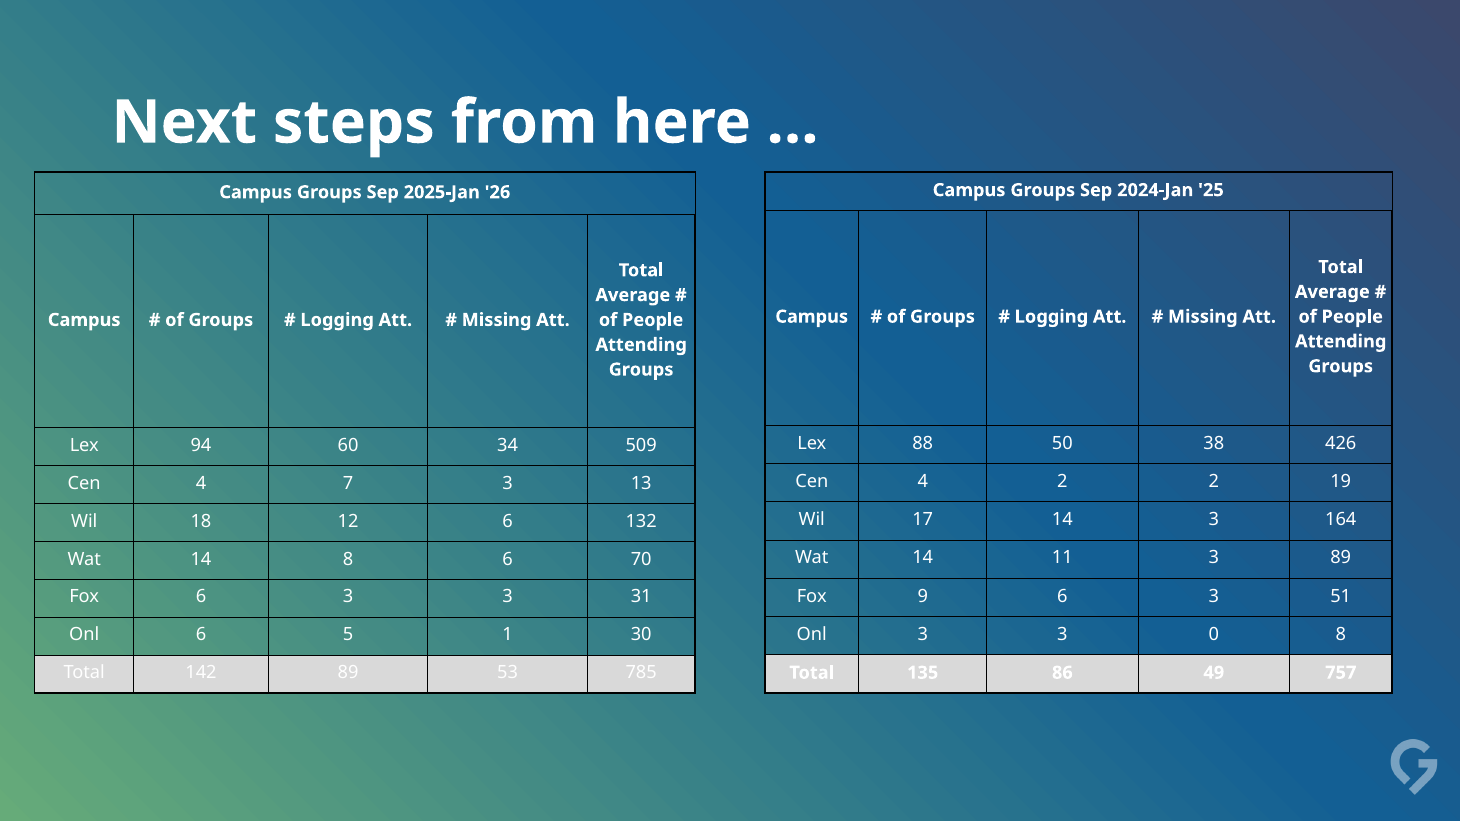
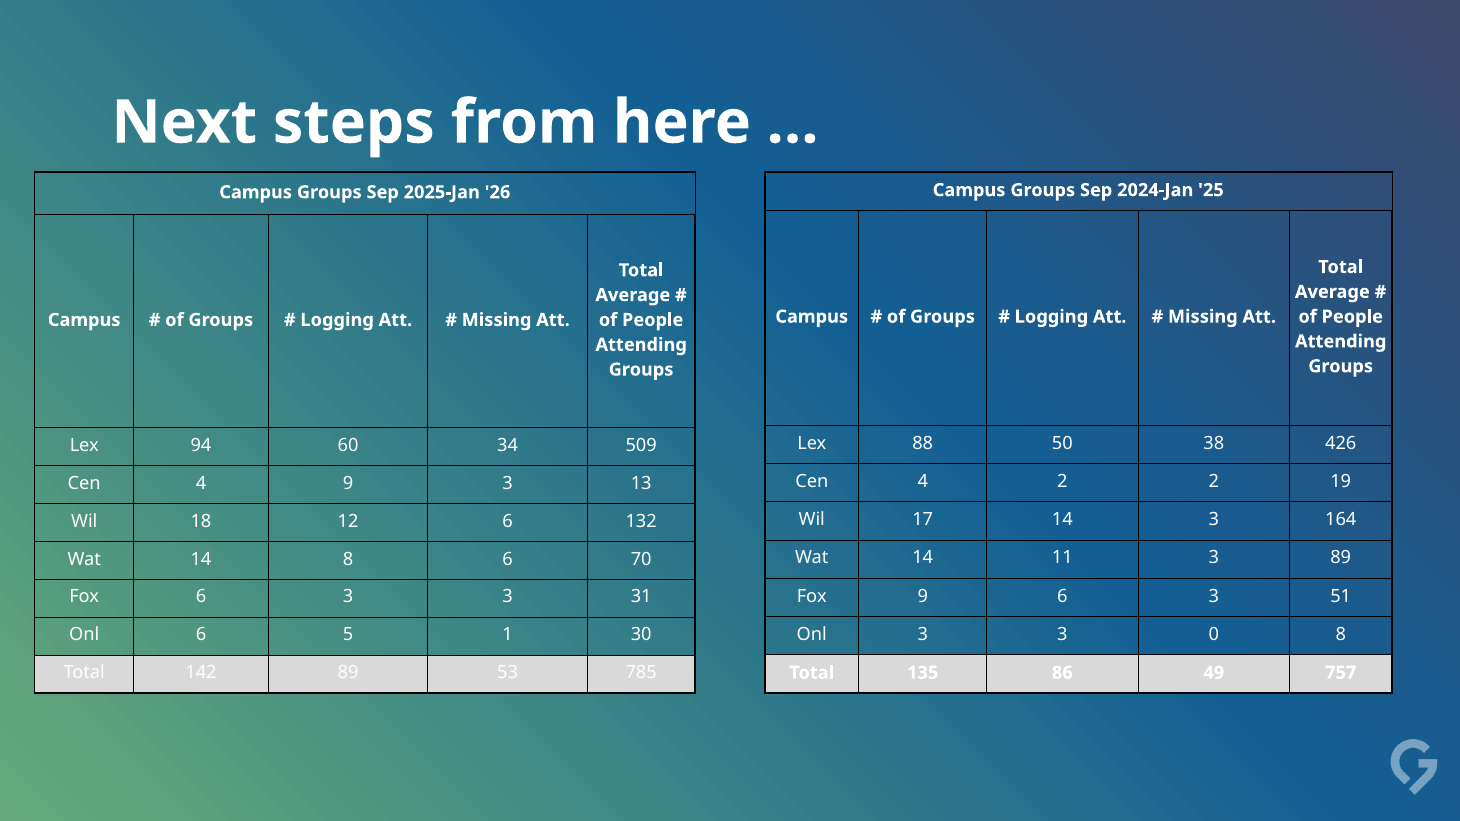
4 7: 7 -> 9
